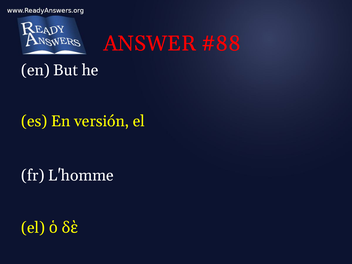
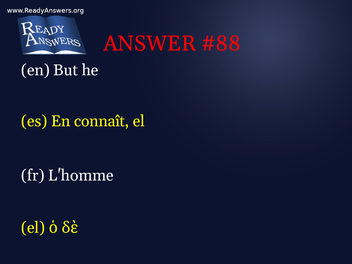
versión: versión -> connaît
